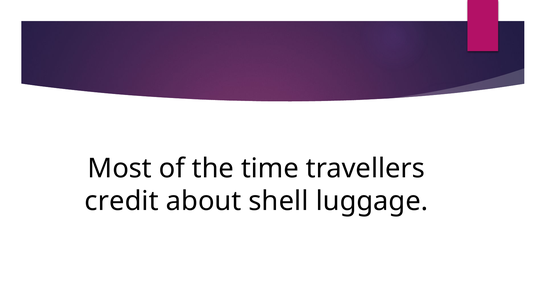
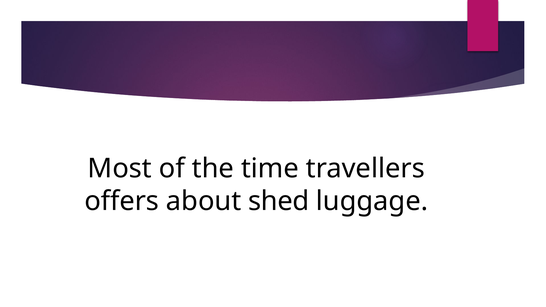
credit: credit -> offers
shell: shell -> shed
